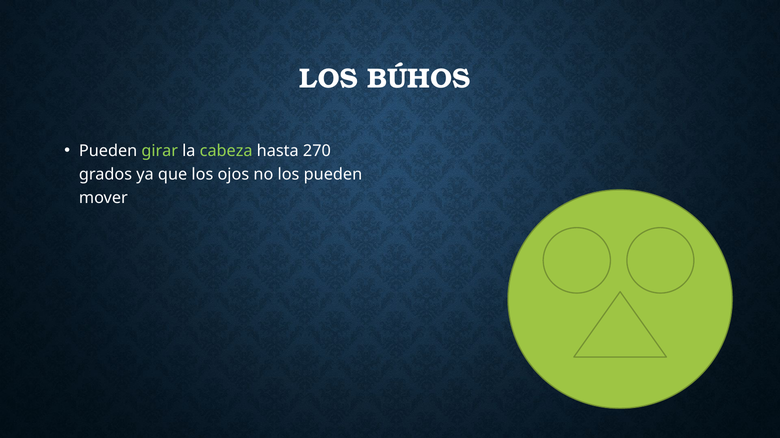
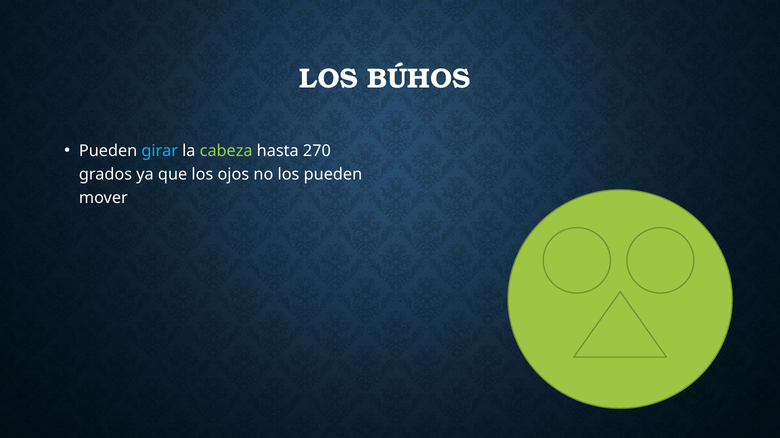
girar colour: light green -> light blue
